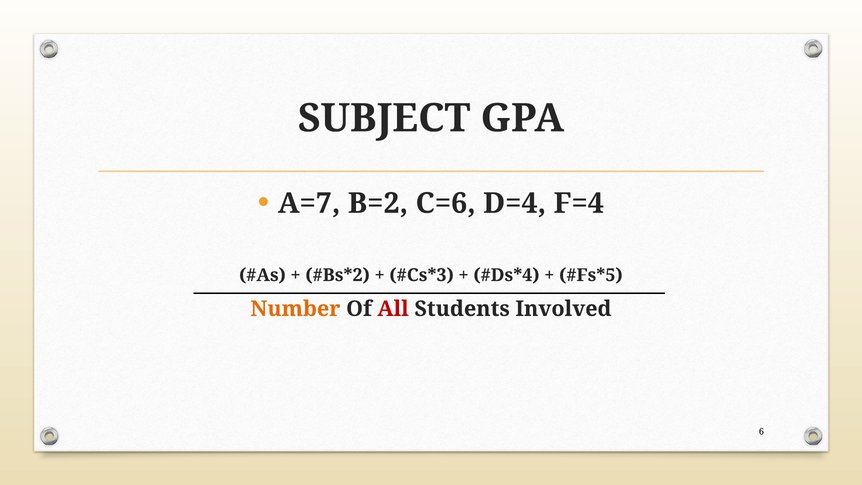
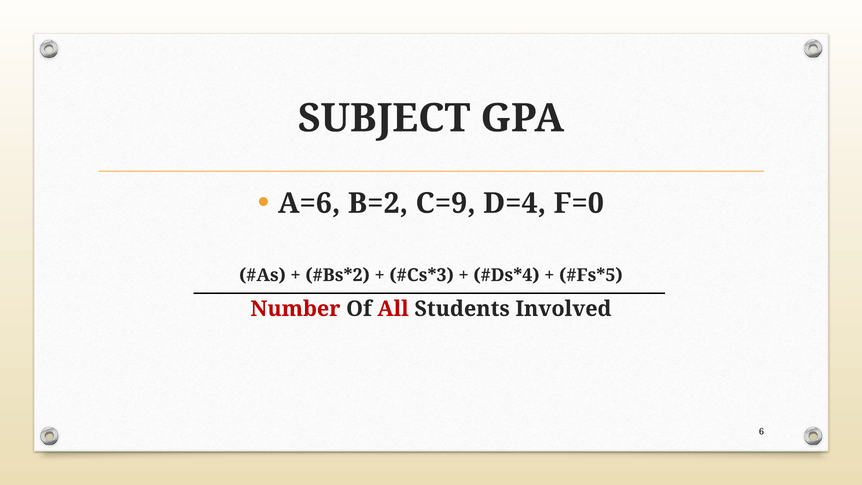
A=7: A=7 -> A=6
C=6: C=6 -> C=9
F=4: F=4 -> F=0
Number colour: orange -> red
